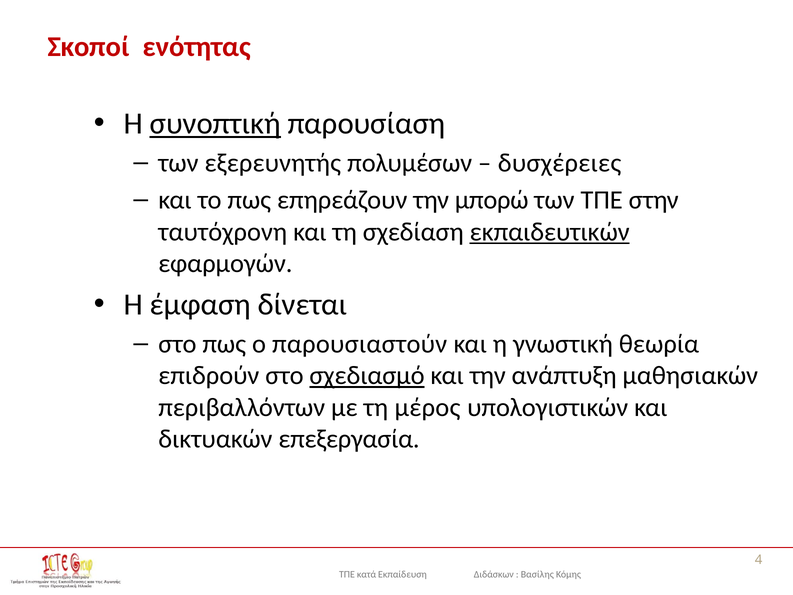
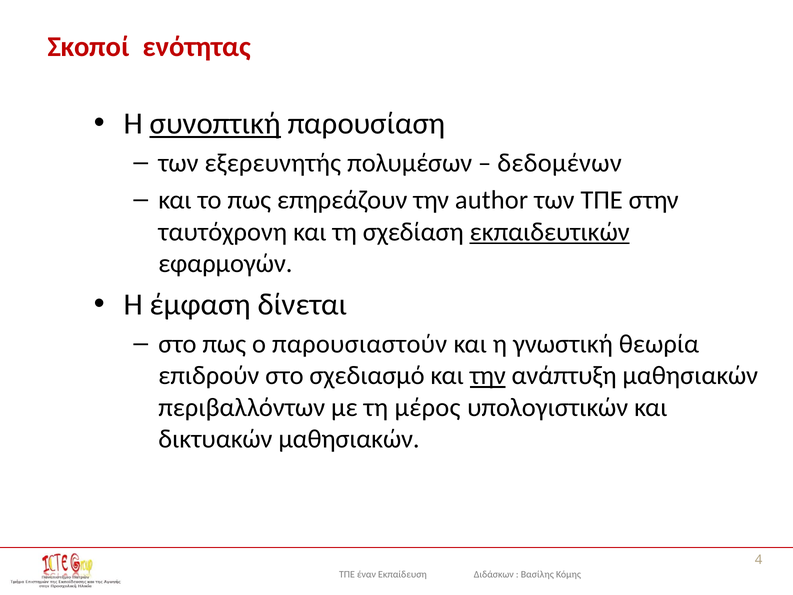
δυσχέρειες: δυσχέρειες -> δεδoμένων
μπορώ: μπορώ -> author
σχεδιασμό underline: present -> none
την at (488, 375) underline: none -> present
δικτυακών επεξεργασία: επεξεργασία -> μαθησιακών
κατά: κατά -> έναν
